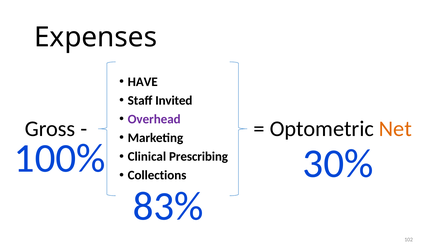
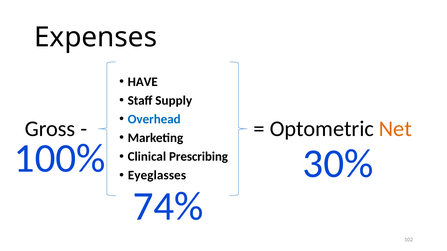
Invited: Invited -> Supply
Overhead colour: purple -> blue
Collections: Collections -> Eyeglasses
83%: 83% -> 74%
